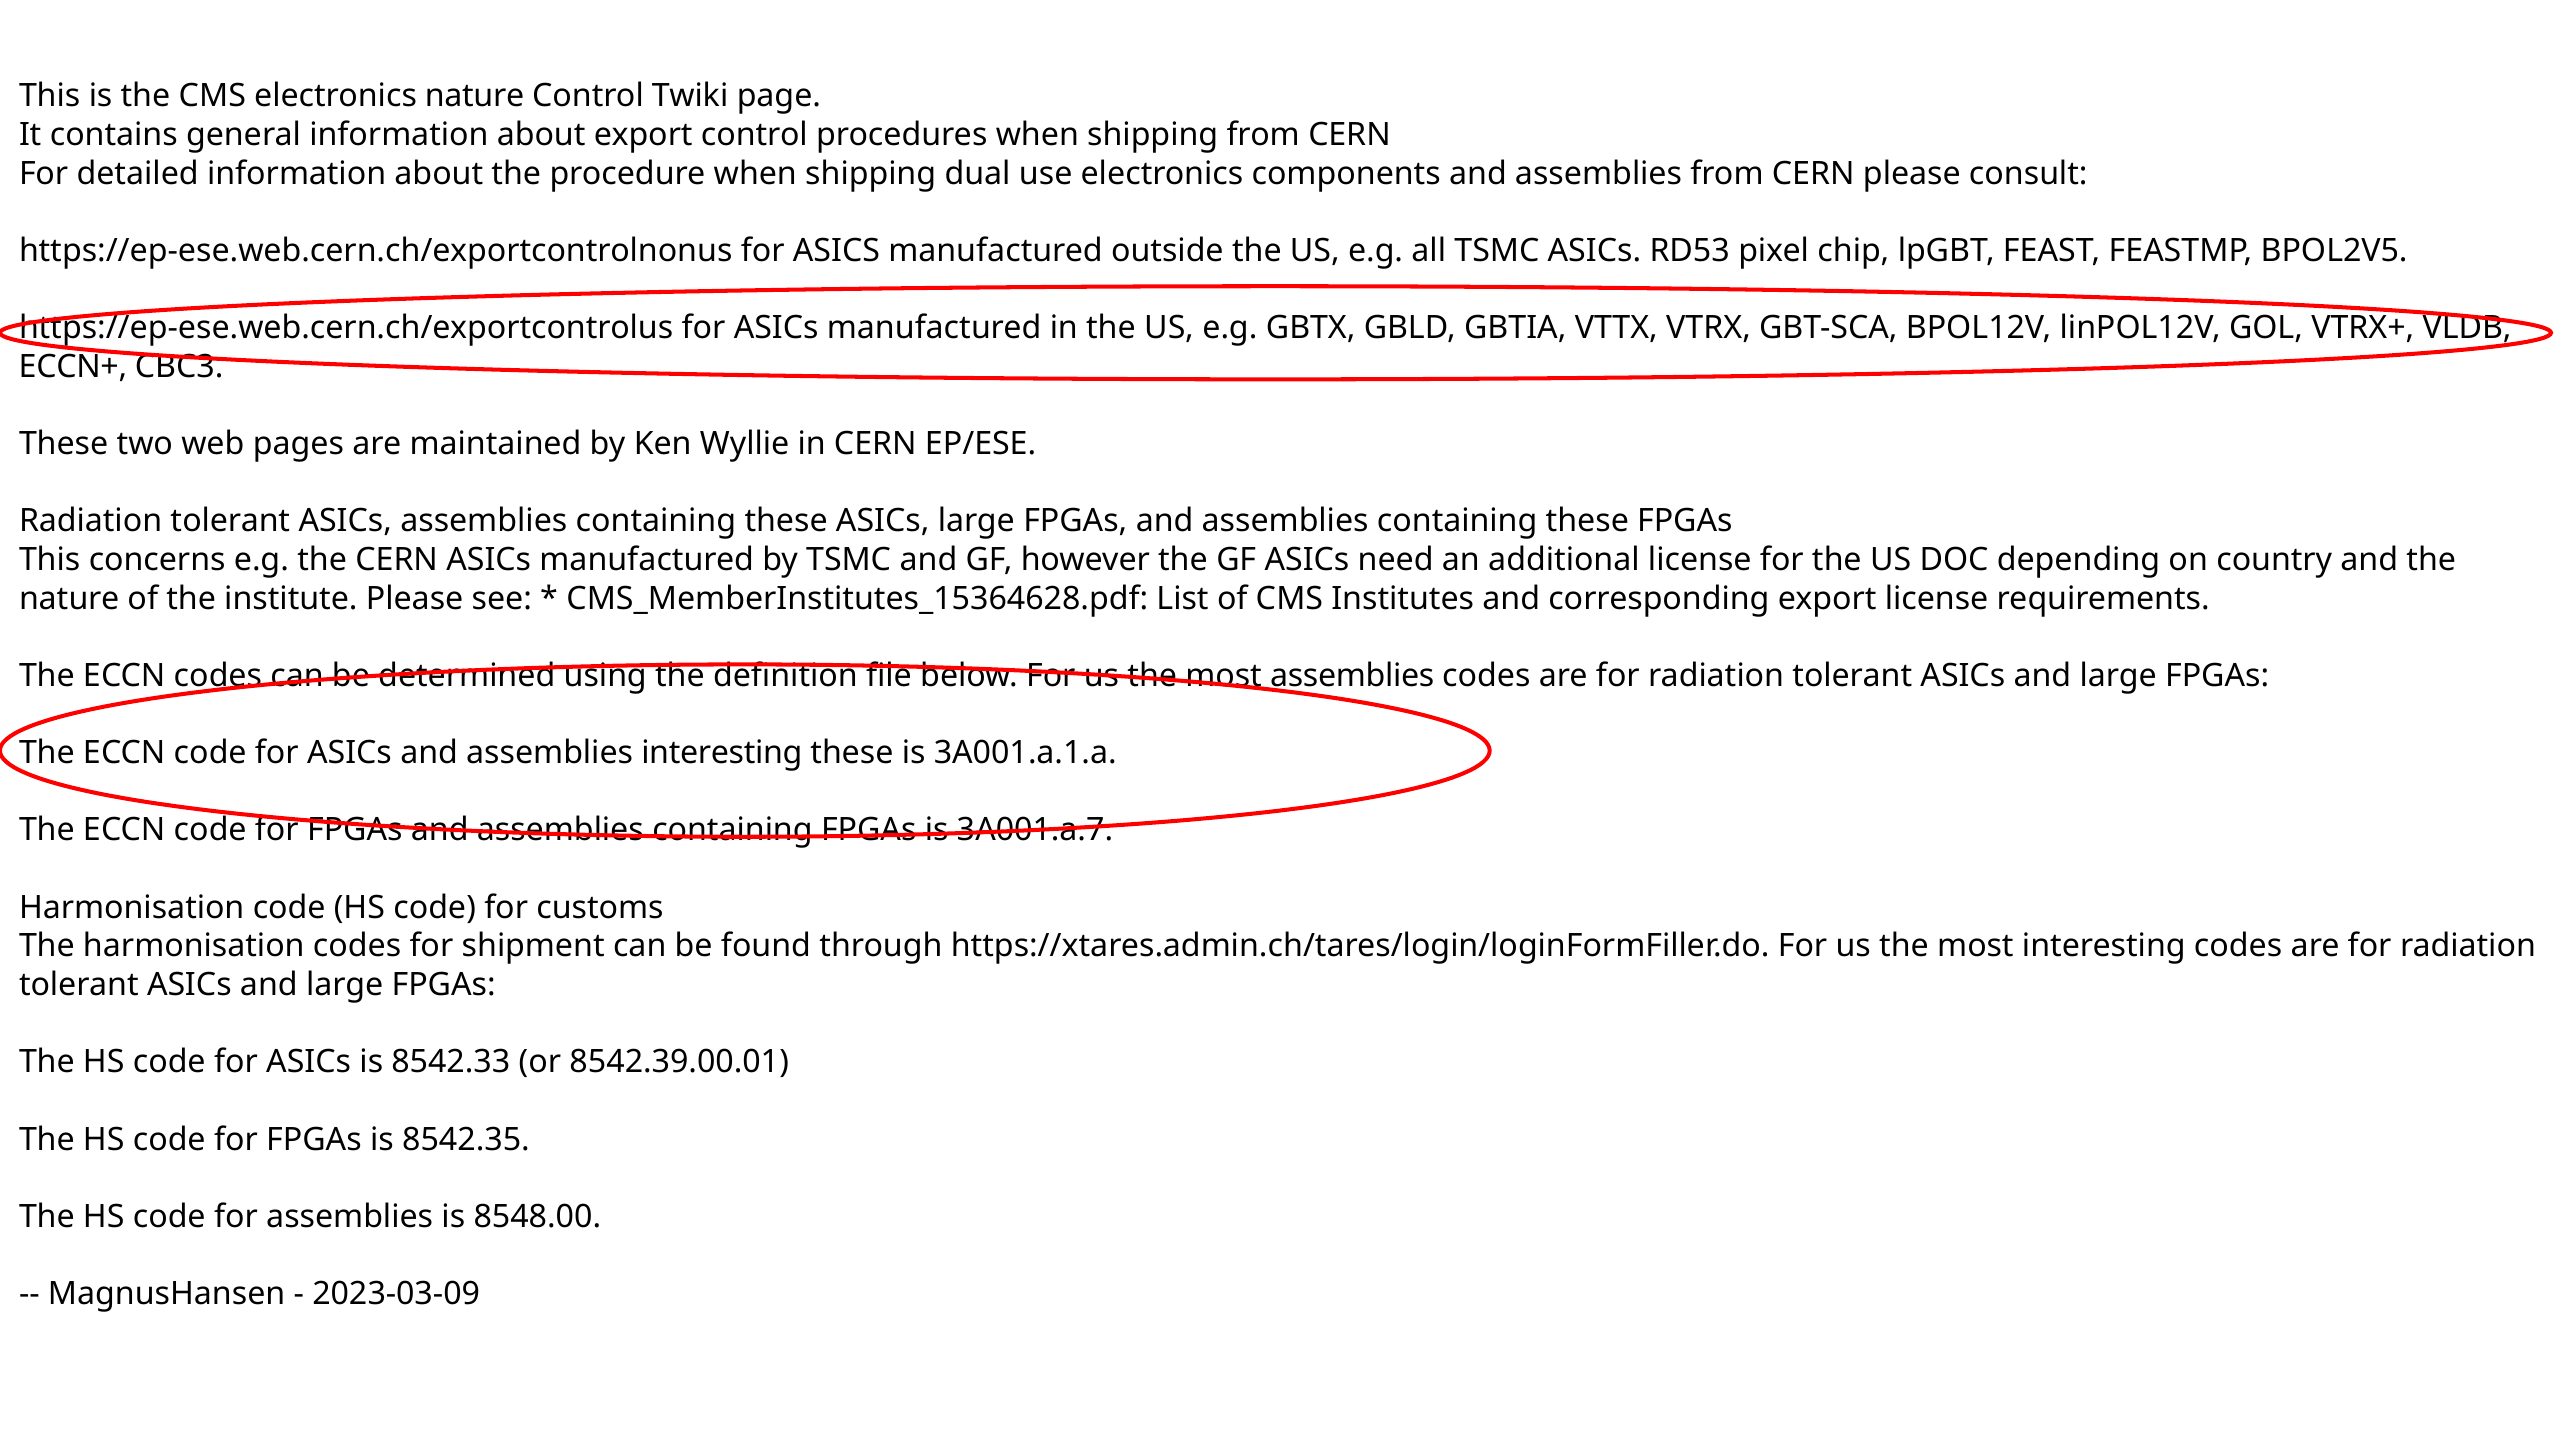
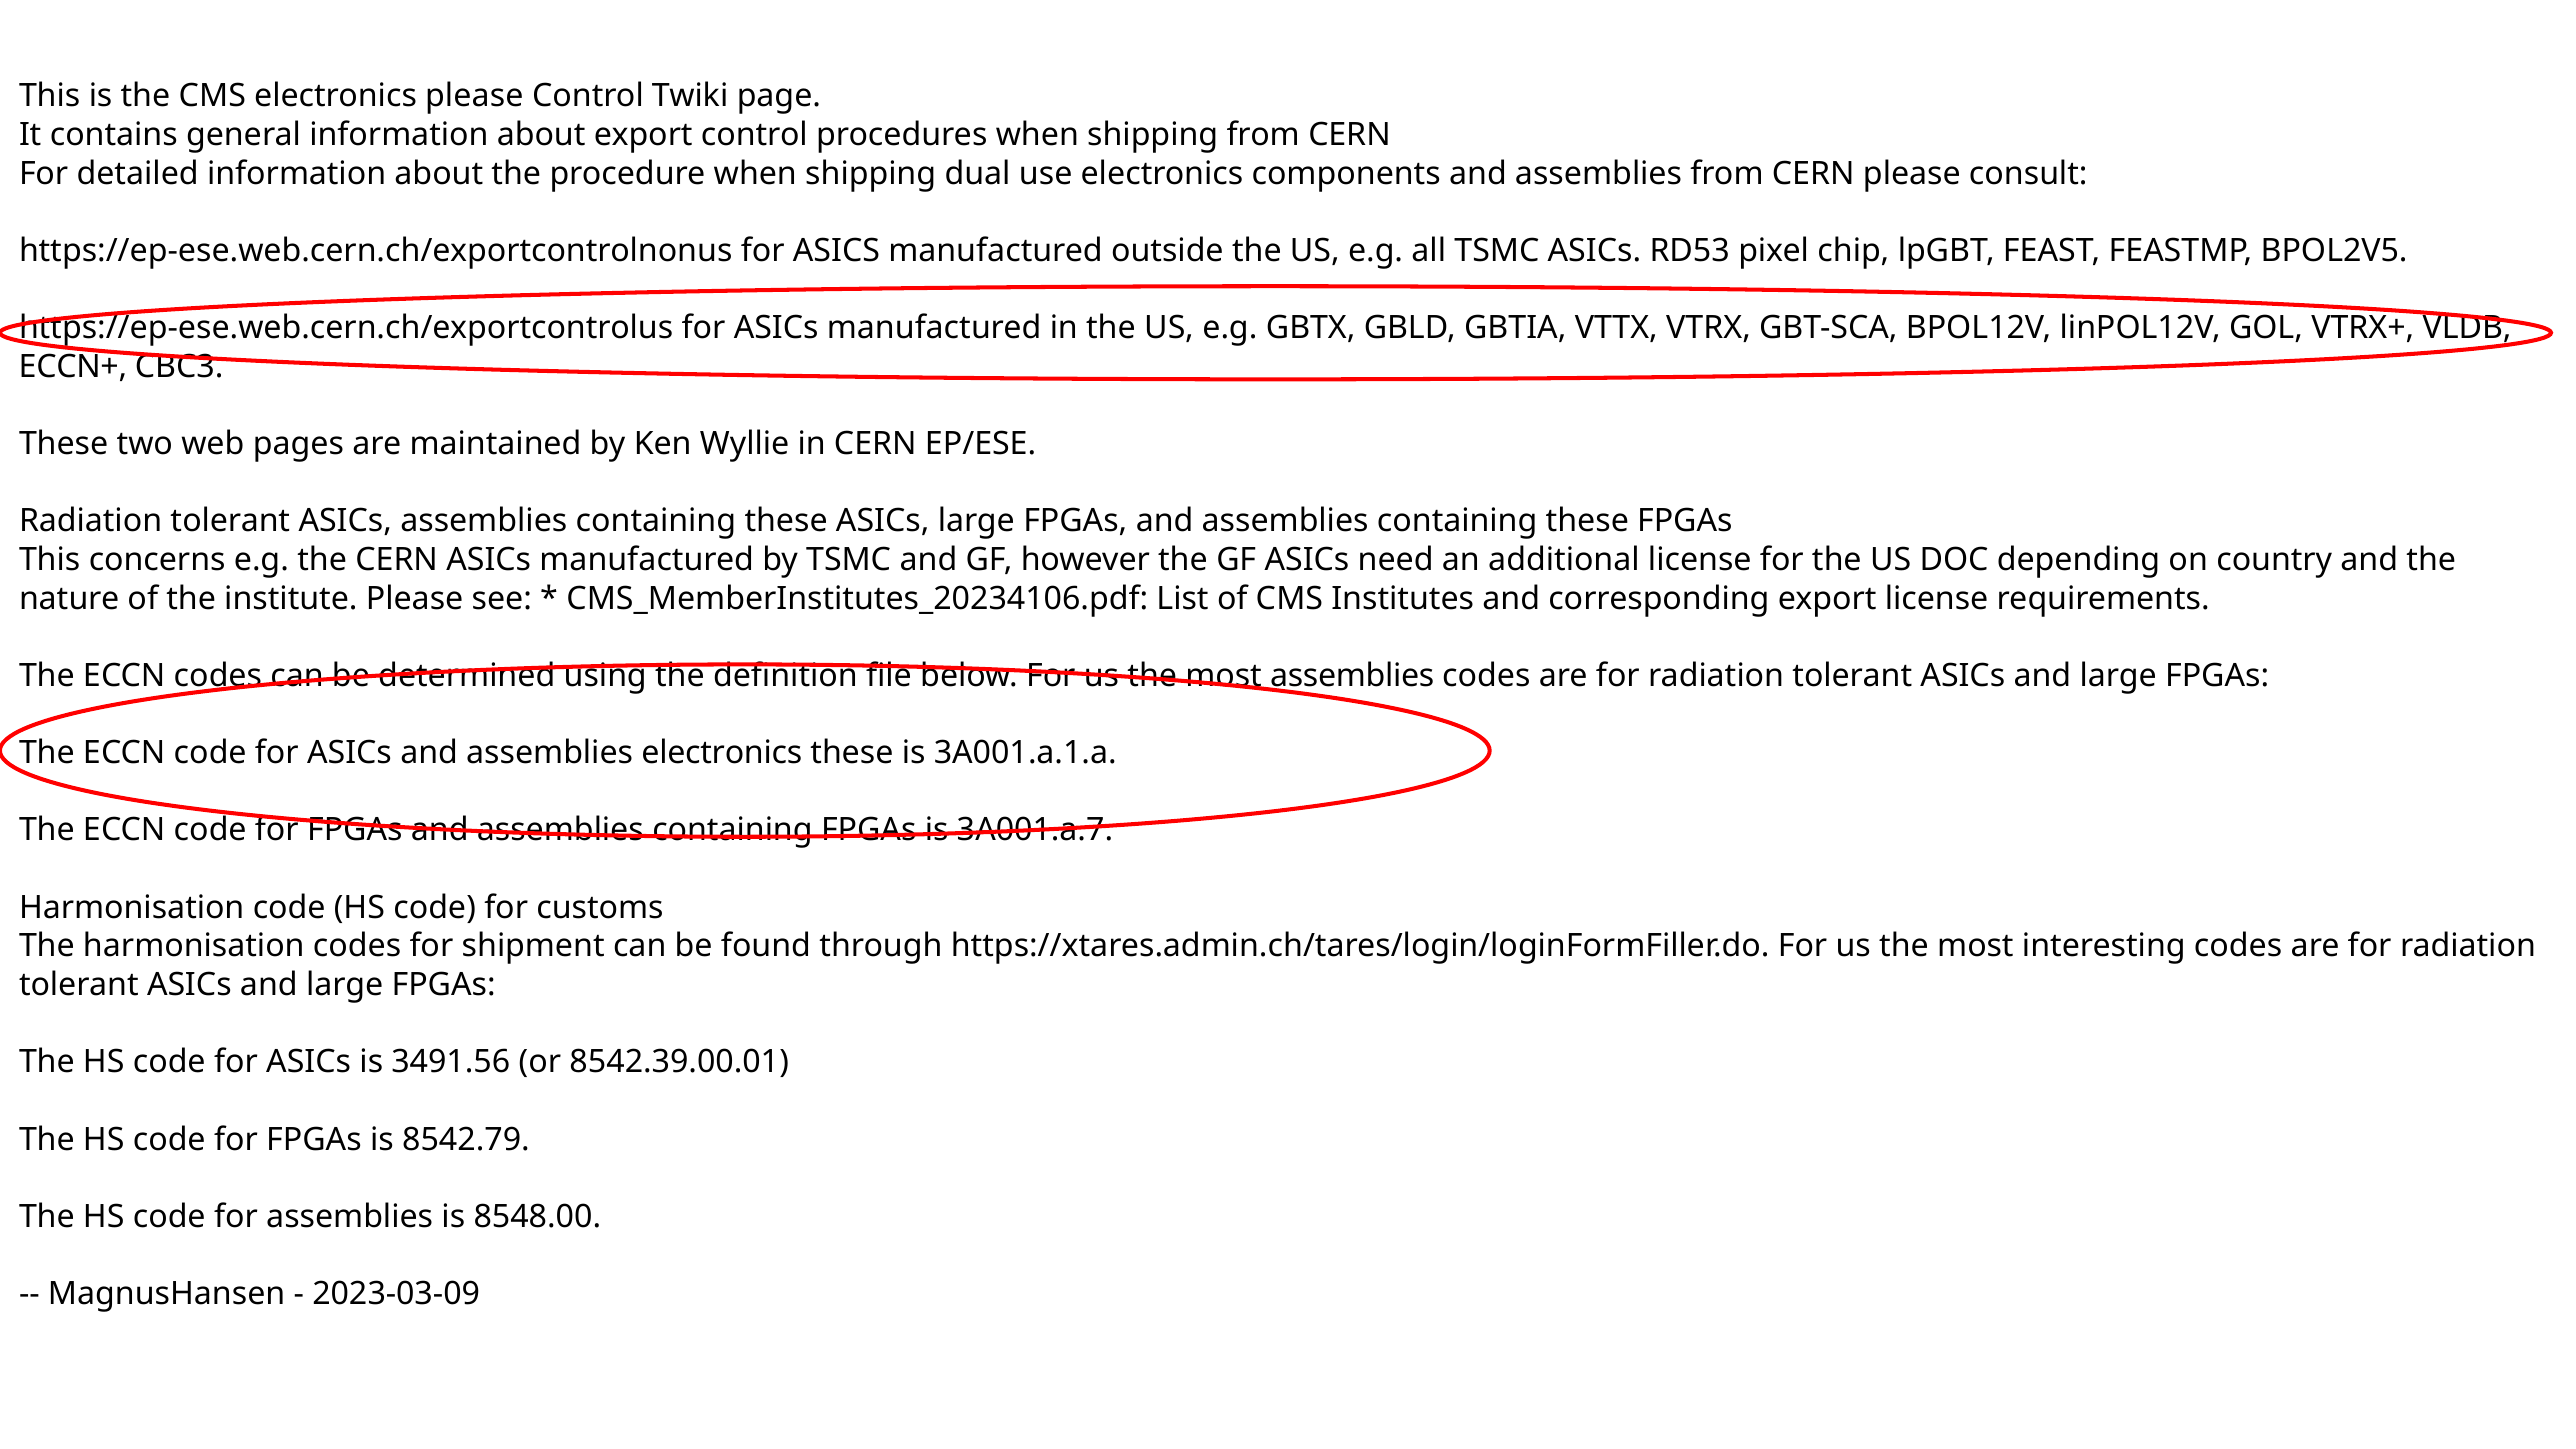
electronics nature: nature -> please
CMS_MemberInstitutes_15364628.pdf: CMS_MemberInstitutes_15364628.pdf -> CMS_MemberInstitutes_20234106.pdf
assemblies interesting: interesting -> electronics
8542.33: 8542.33 -> 3491.56
8542.35: 8542.35 -> 8542.79
